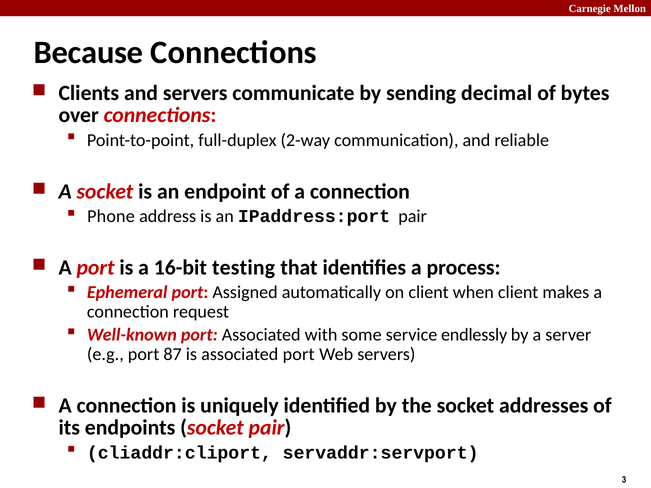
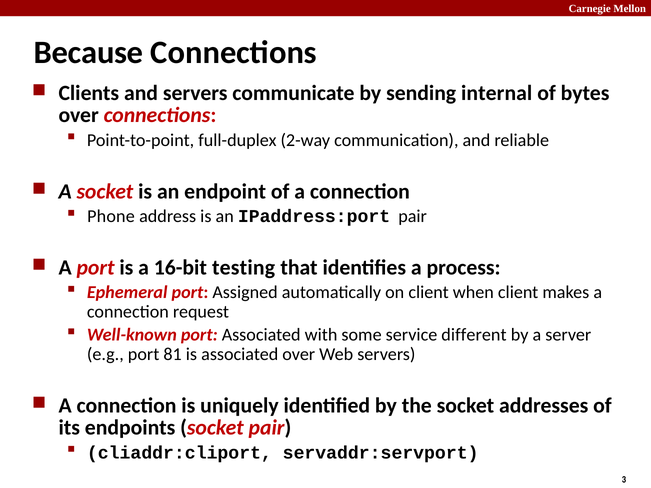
decimal: decimal -> internal
endlessly: endlessly -> different
87: 87 -> 81
associated port: port -> over
